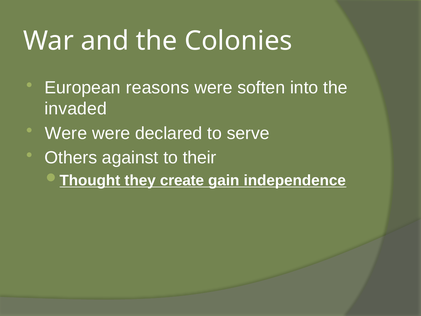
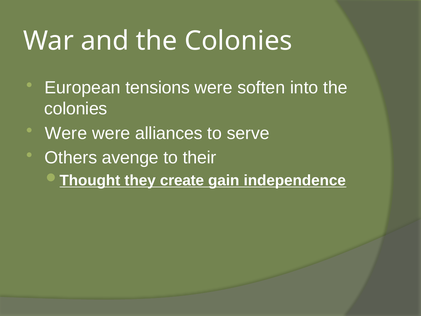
reasons: reasons -> tensions
invaded at (76, 109): invaded -> colonies
declared: declared -> alliances
against: against -> avenge
